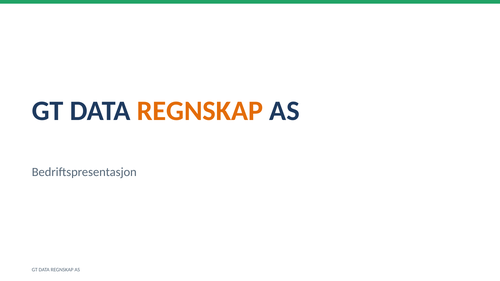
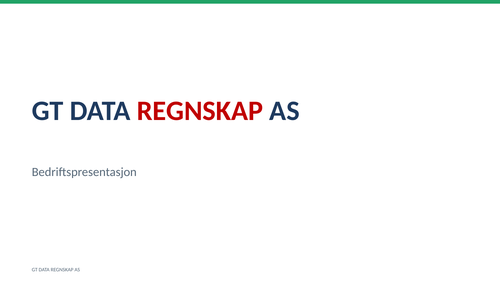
REGNSKAP at (200, 111) colour: orange -> red
